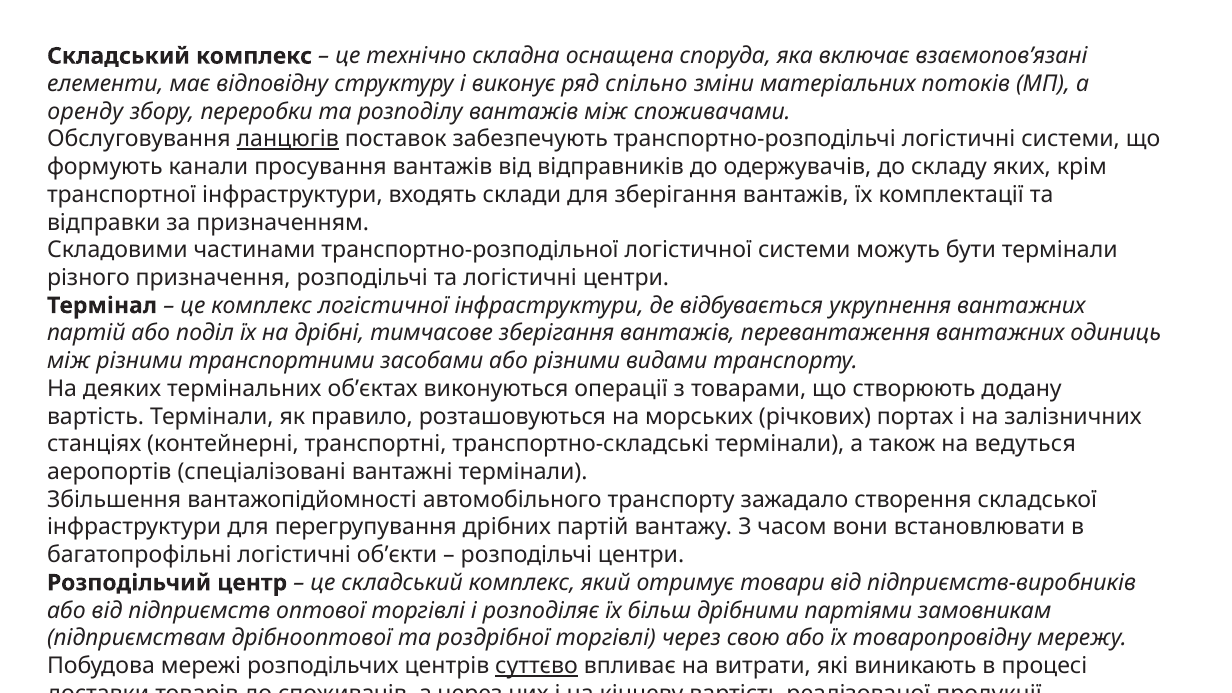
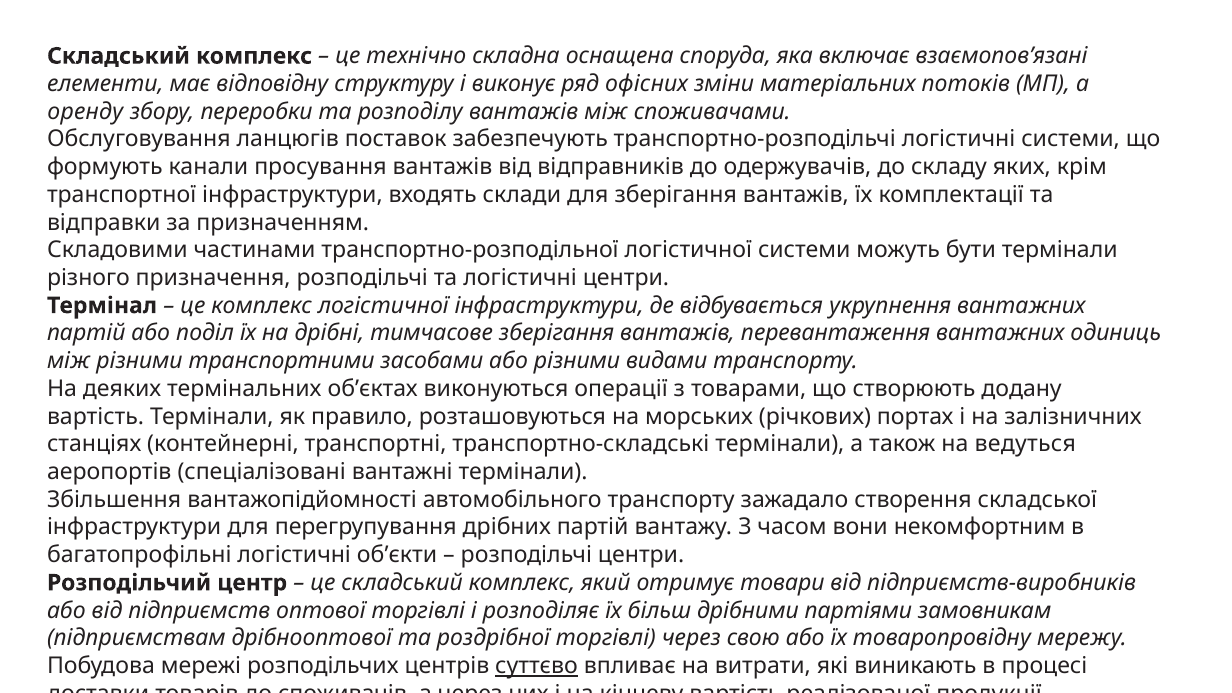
спільно: спільно -> офісних
ланцюгів underline: present -> none
встановлювати: встановлювати -> некомфортним
